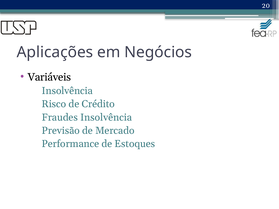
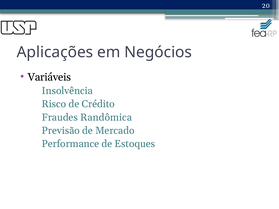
Fraudes Insolvência: Insolvência -> Randômica
